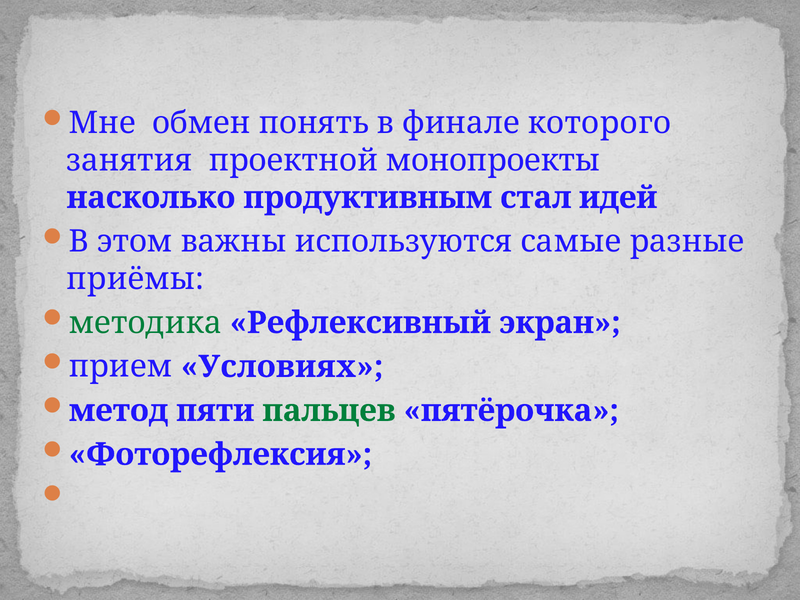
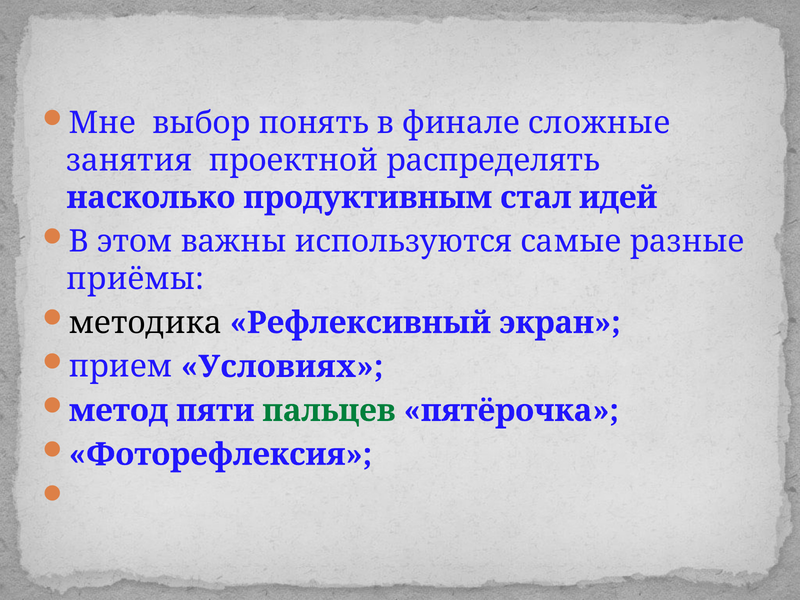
обмен: обмен -> выбор
которого: которого -> сложные
монопроекты: монопроекты -> распределять
методика colour: green -> black
